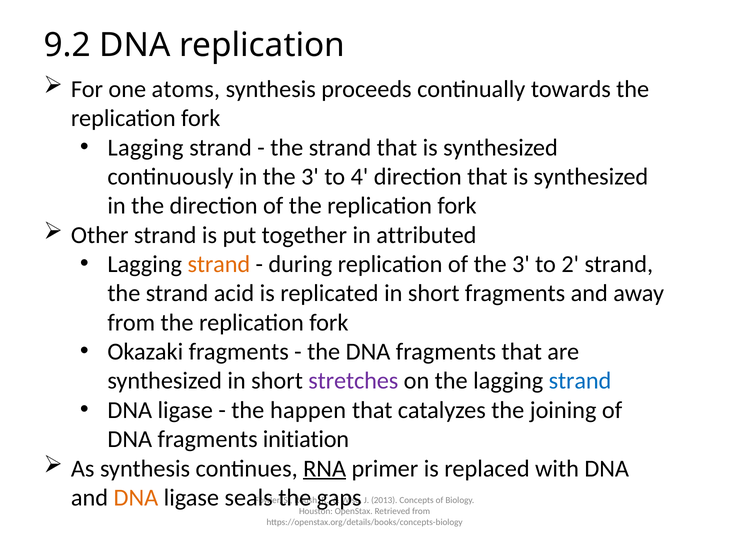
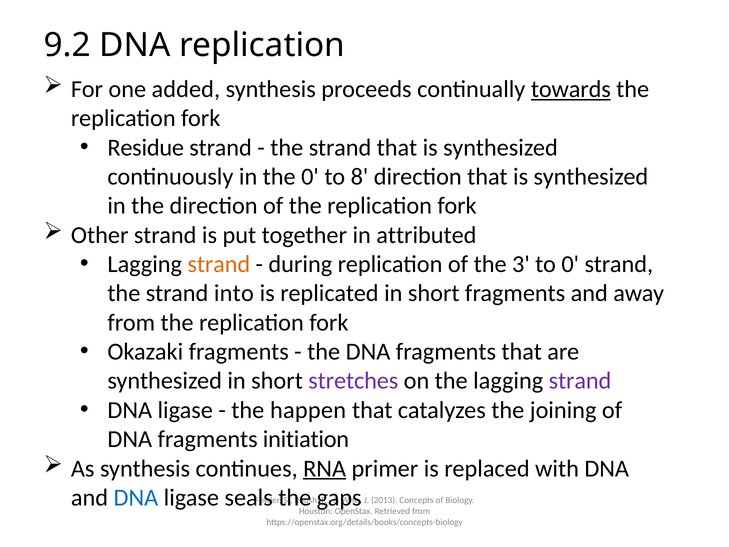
atoms: atoms -> added
towards underline: none -> present
Lagging at (146, 148): Lagging -> Residue
in the 3: 3 -> 0
4: 4 -> 8
to 2: 2 -> 0
acid: acid -> into
strand at (580, 381) colour: blue -> purple
DNA at (136, 497) colour: orange -> blue
